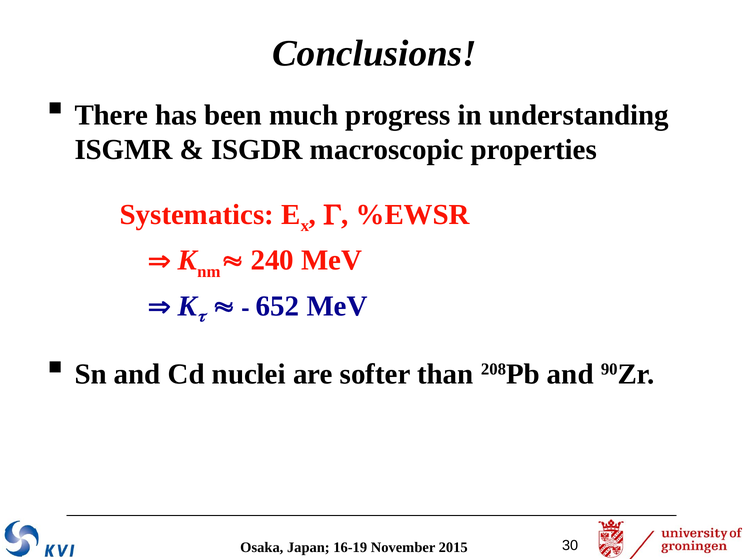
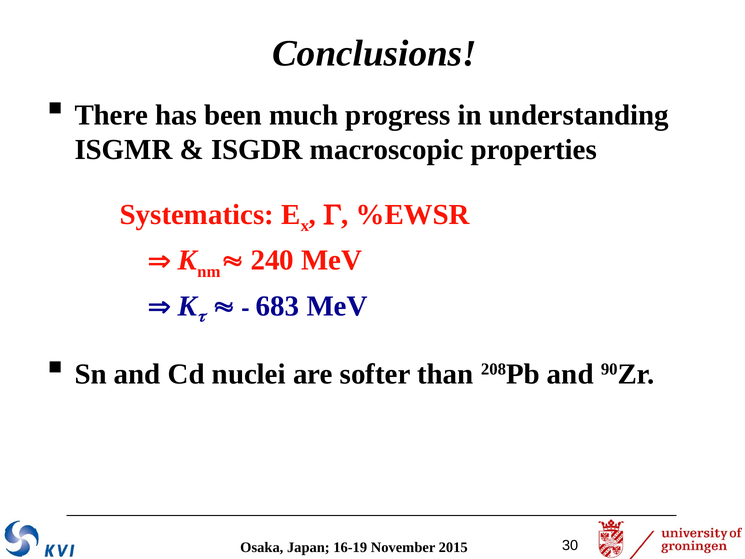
652: 652 -> 683
